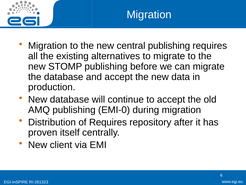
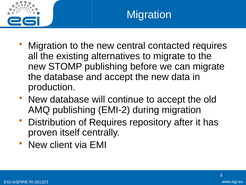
central publishing: publishing -> contacted
EMI-0: EMI-0 -> EMI-2
